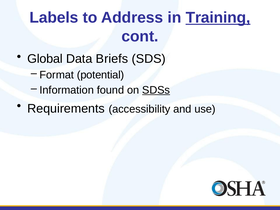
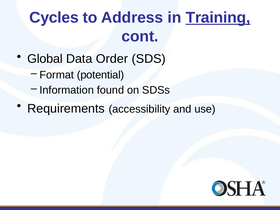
Labels: Labels -> Cycles
Briefs: Briefs -> Order
SDSs underline: present -> none
